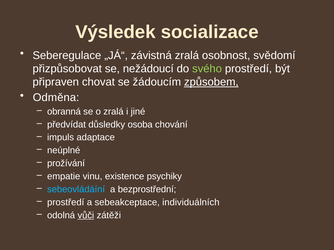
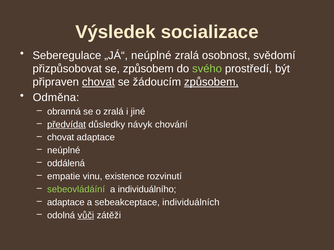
„JÁ“ závistná: závistná -> neúplné
se nežádoucí: nežádoucí -> způsobem
chovat at (98, 82) underline: none -> present
předvídat underline: none -> present
osoba: osoba -> návyk
impuls at (61, 138): impuls -> chovat
prožívání: prožívání -> oddálená
psychiky: psychiky -> rozvinutí
sebeovládáíní colour: light blue -> light green
bezprostřední: bezprostřední -> individuálního
prostředí at (66, 203): prostředí -> adaptace
